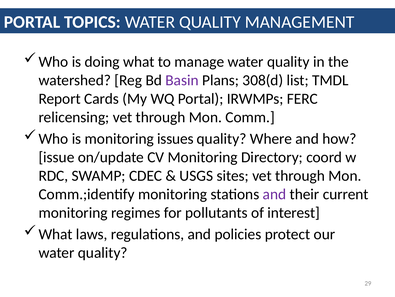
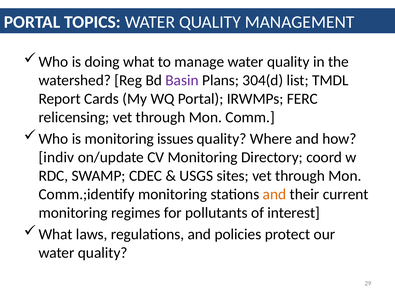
308(d: 308(d -> 304(d
issue: issue -> indiv
and at (274, 194) colour: purple -> orange
